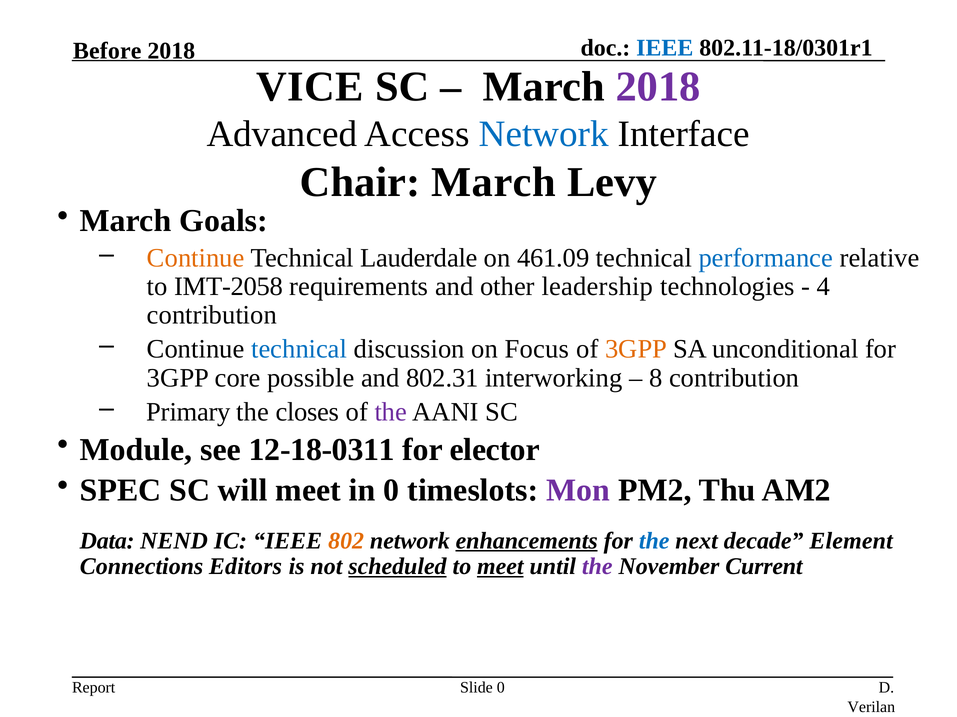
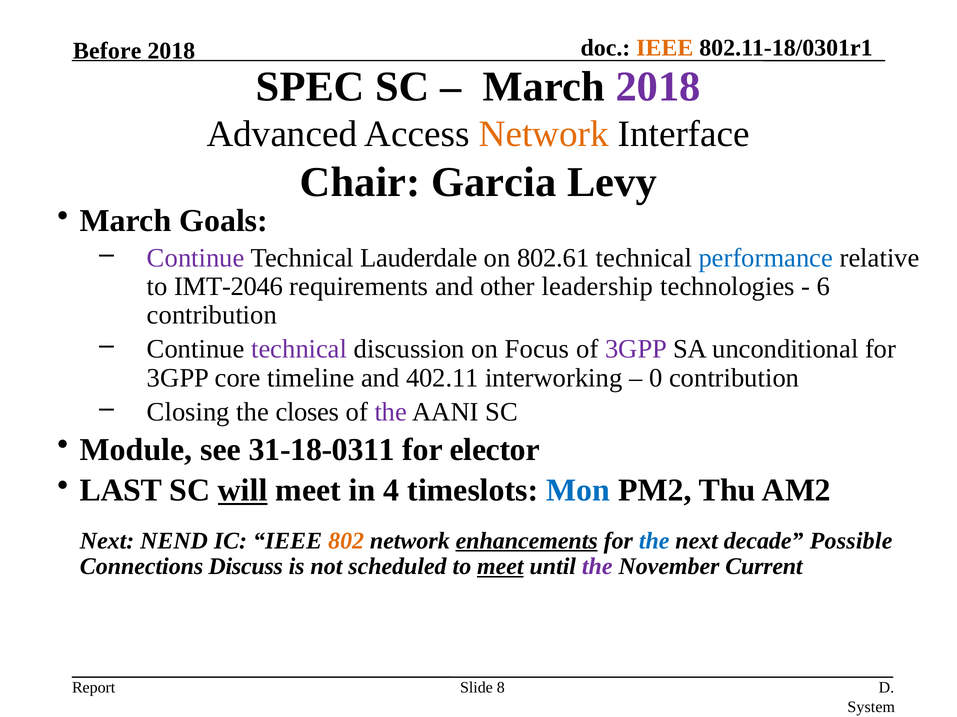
IEEE at (665, 48) colour: blue -> orange
VICE: VICE -> SPEC
Network at (544, 134) colour: blue -> orange
Chair March: March -> Garcia
Continue at (196, 258) colour: orange -> purple
461.09: 461.09 -> 802.61
IMT-2058: IMT-2058 -> IMT-2046
4: 4 -> 6
technical at (299, 349) colour: blue -> purple
3GPP at (636, 349) colour: orange -> purple
possible: possible -> timeline
802.31: 802.31 -> 402.11
8: 8 -> 0
Primary: Primary -> Closing
12-18-0311: 12-18-0311 -> 31-18-0311
SPEC: SPEC -> LAST
will underline: none -> present
in 0: 0 -> 4
Mon colour: purple -> blue
Data at (107, 541): Data -> Next
Element: Element -> Possible
Editors: Editors -> Discuss
scheduled underline: present -> none
Slide 0: 0 -> 8
Verilan: Verilan -> System
